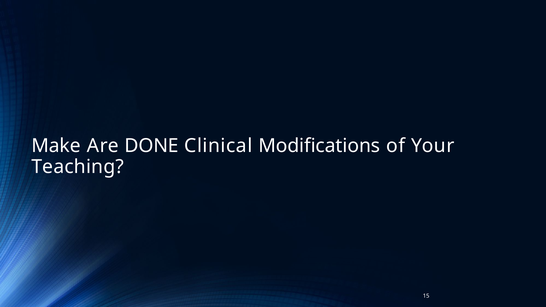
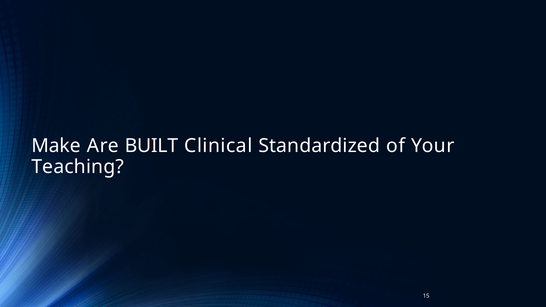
DONE: DONE -> BUILT
Modifications: Modifications -> Standardized
